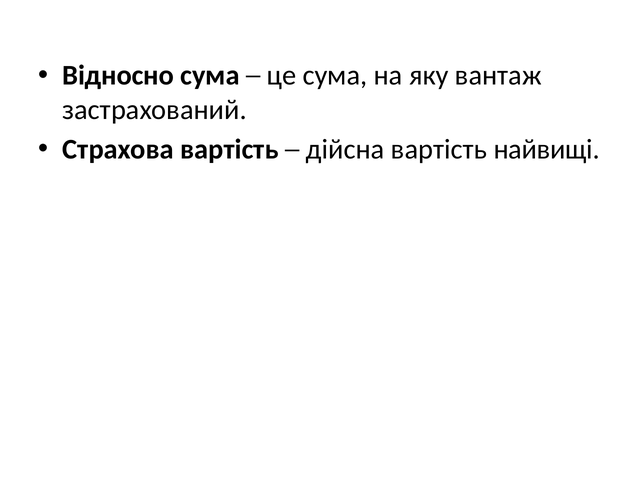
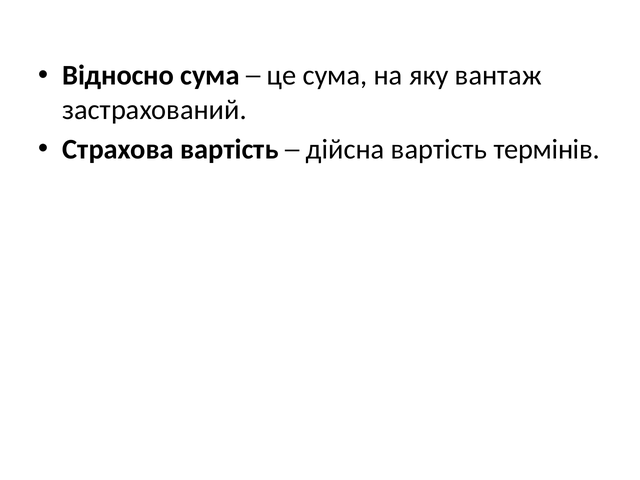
найвищі: найвищі -> термінів
